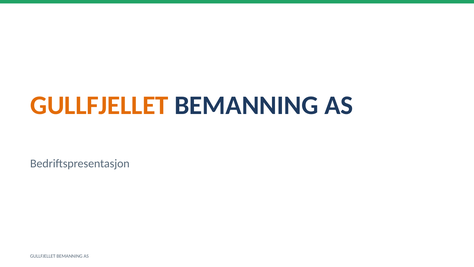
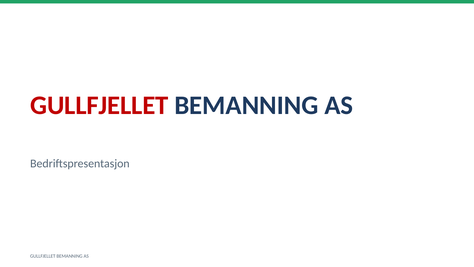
GULLFJELLET at (99, 105) colour: orange -> red
